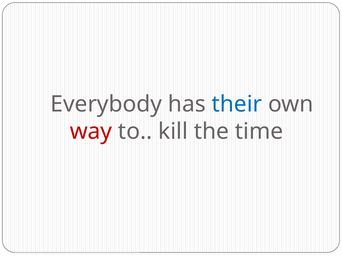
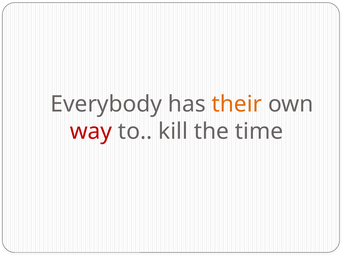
their colour: blue -> orange
